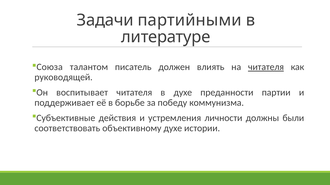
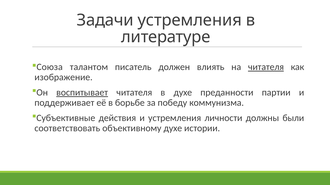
Задачи партийными: партийными -> устремления
руководящей: руководящей -> изображение
воспитывает underline: none -> present
